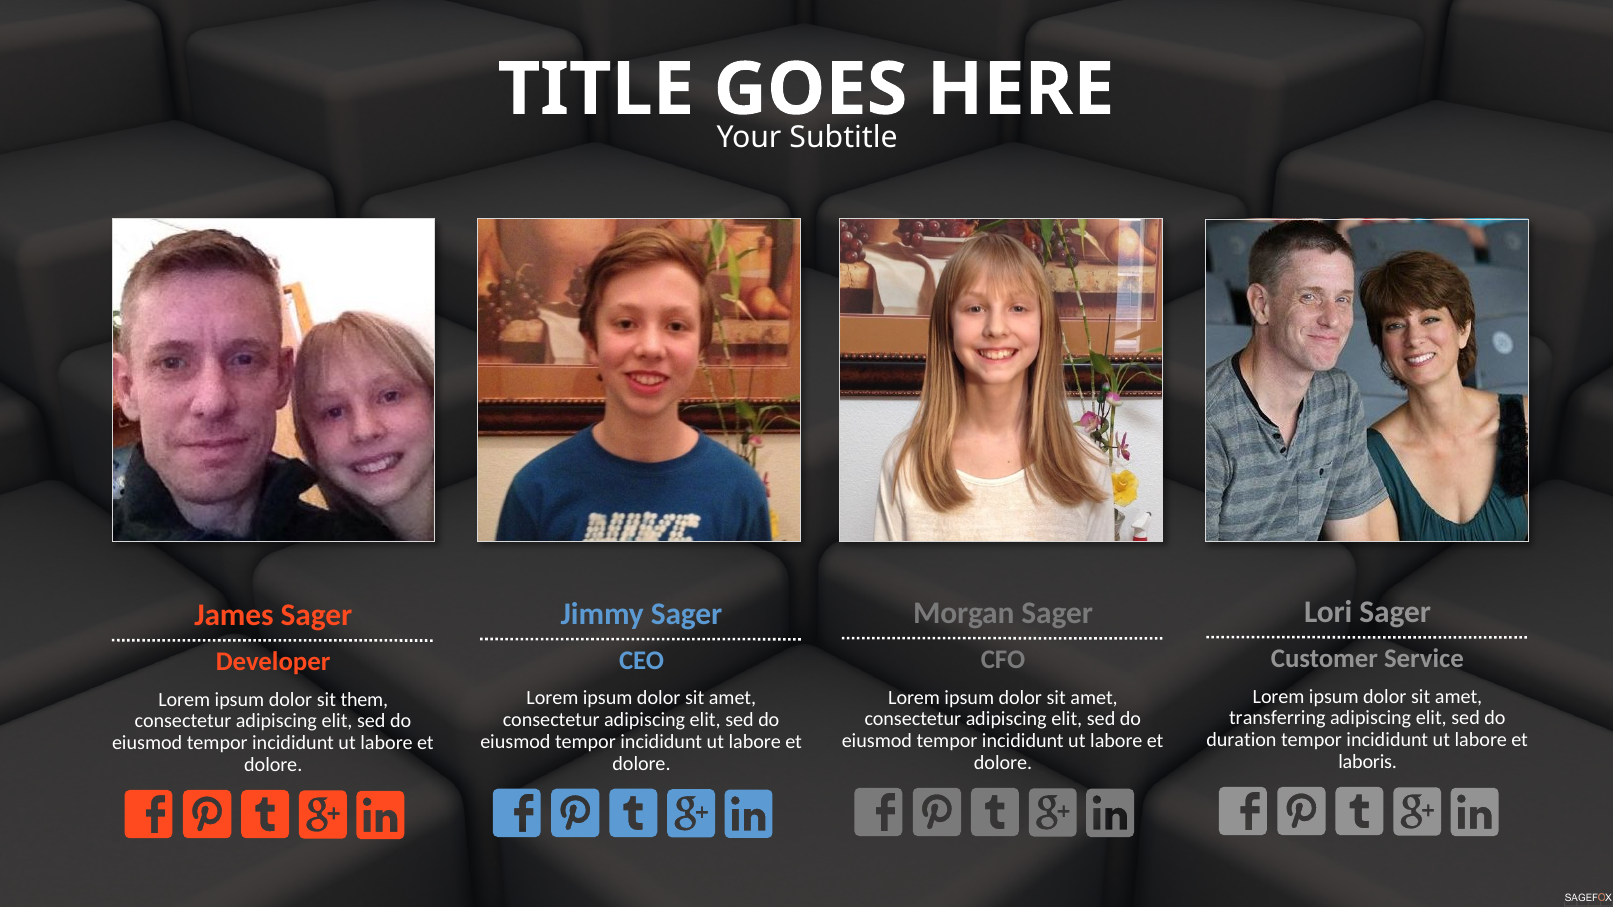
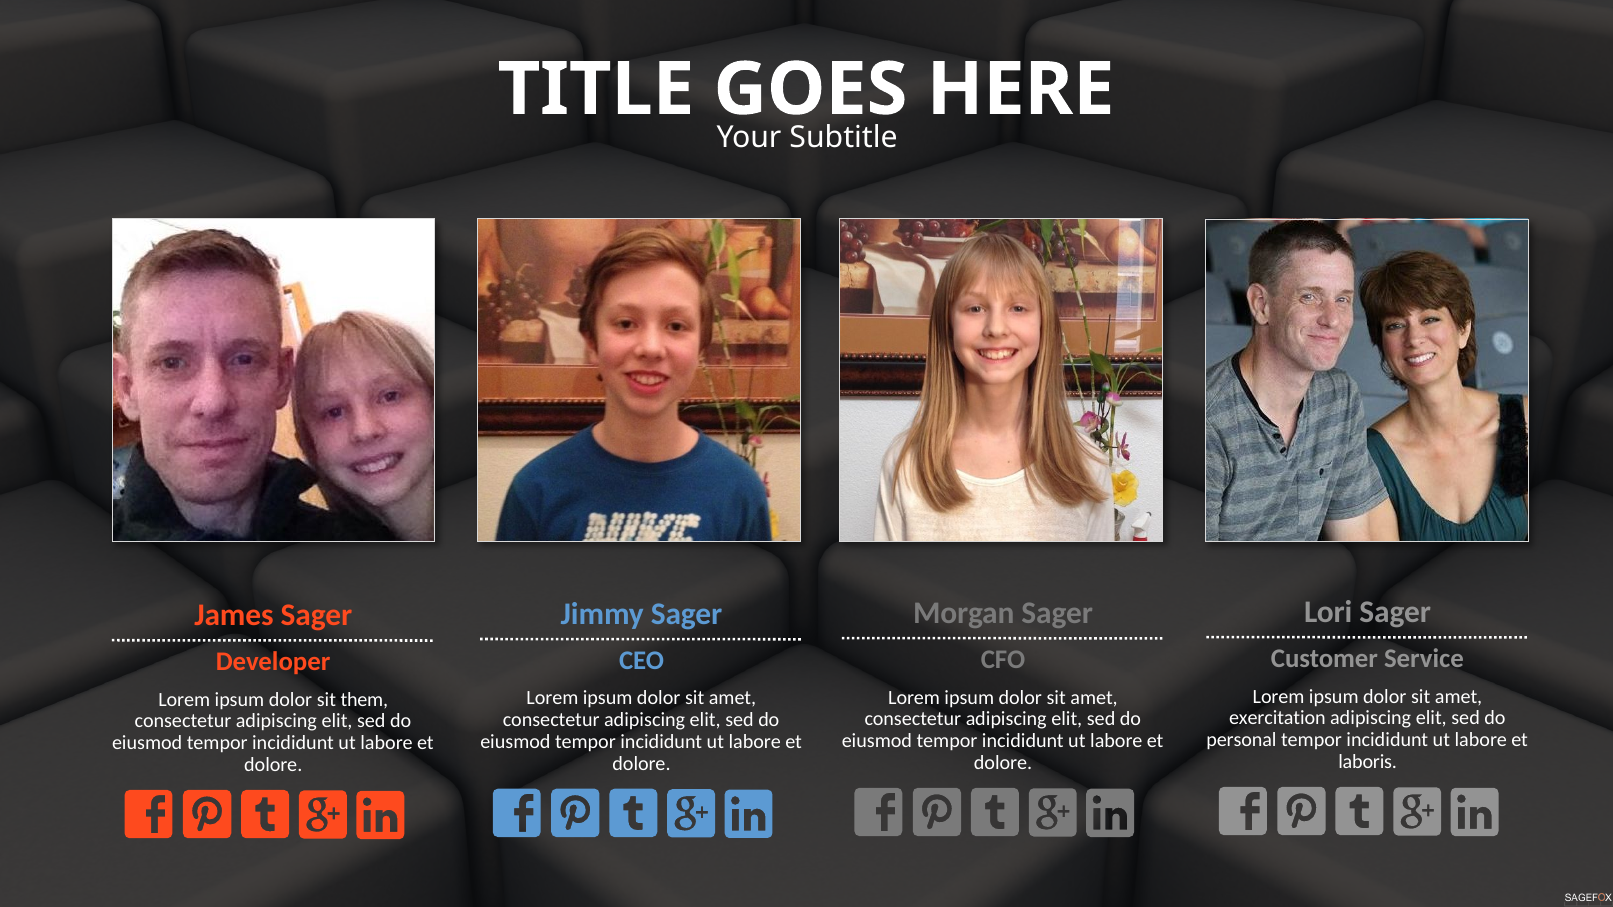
transferring: transferring -> exercitation
duration: duration -> personal
